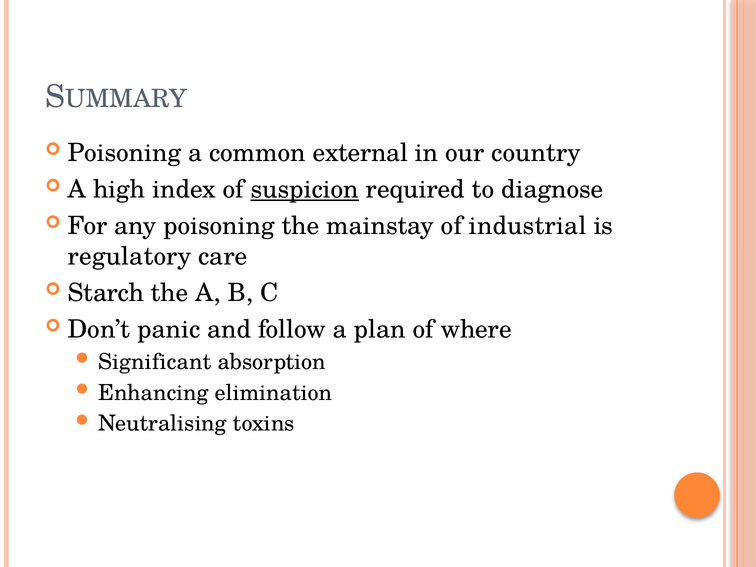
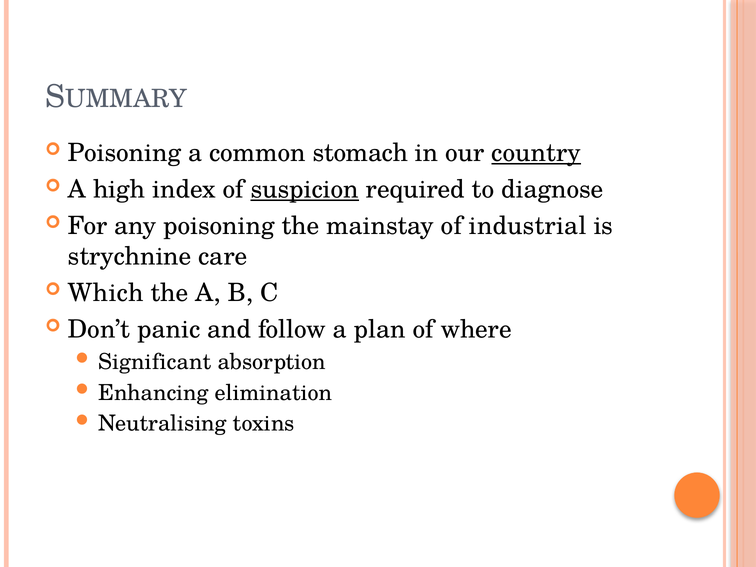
external: external -> stomach
country underline: none -> present
regulatory: regulatory -> strychnine
Starch: Starch -> Which
